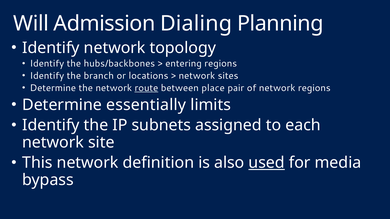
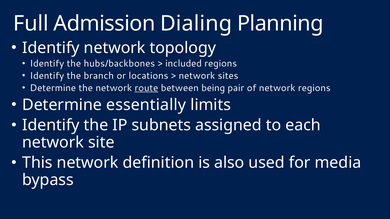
Will: Will -> Full
entering: entering -> included
place: place -> being
used underline: present -> none
